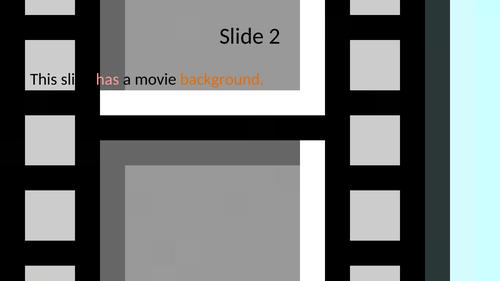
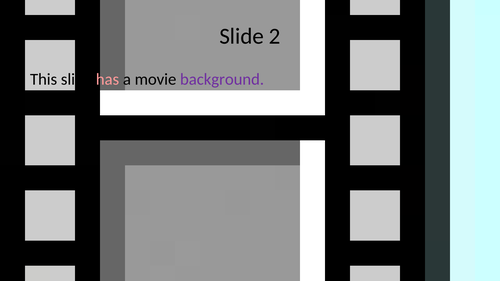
background colour: orange -> purple
